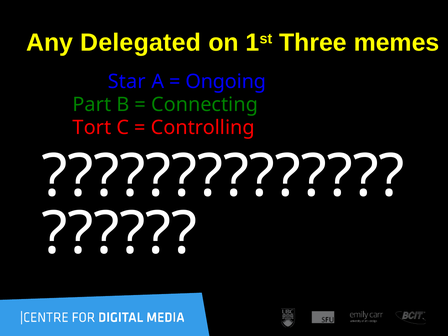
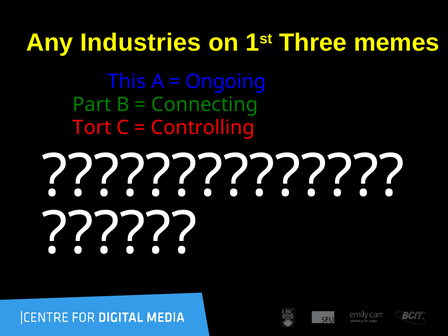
Delegated: Delegated -> Industries
Star: Star -> This
